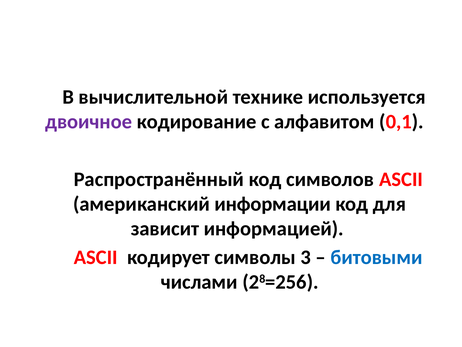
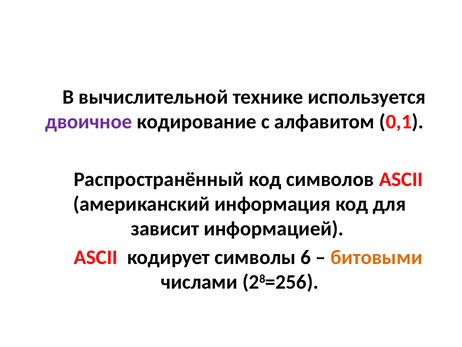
информации: информации -> информация
3: 3 -> 6
битовыми colour: blue -> orange
